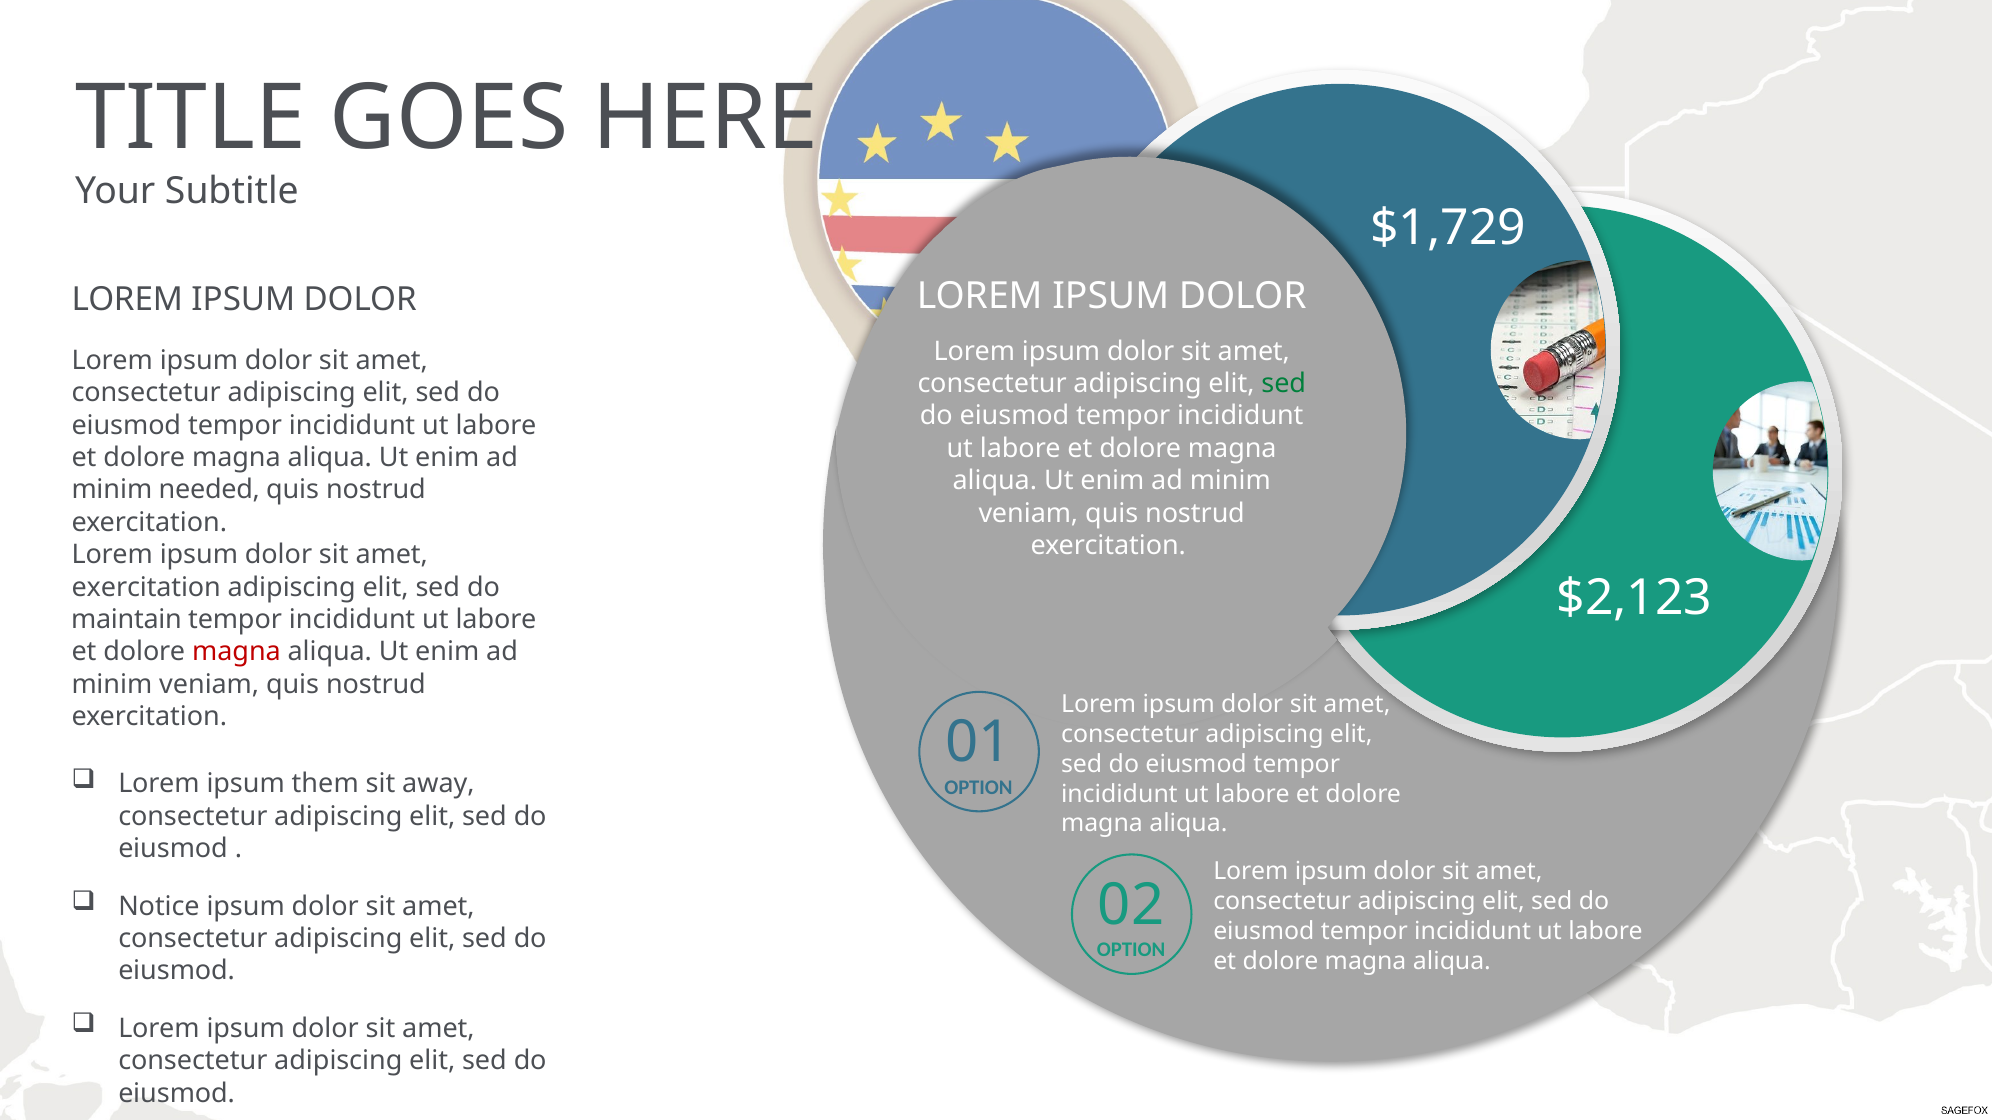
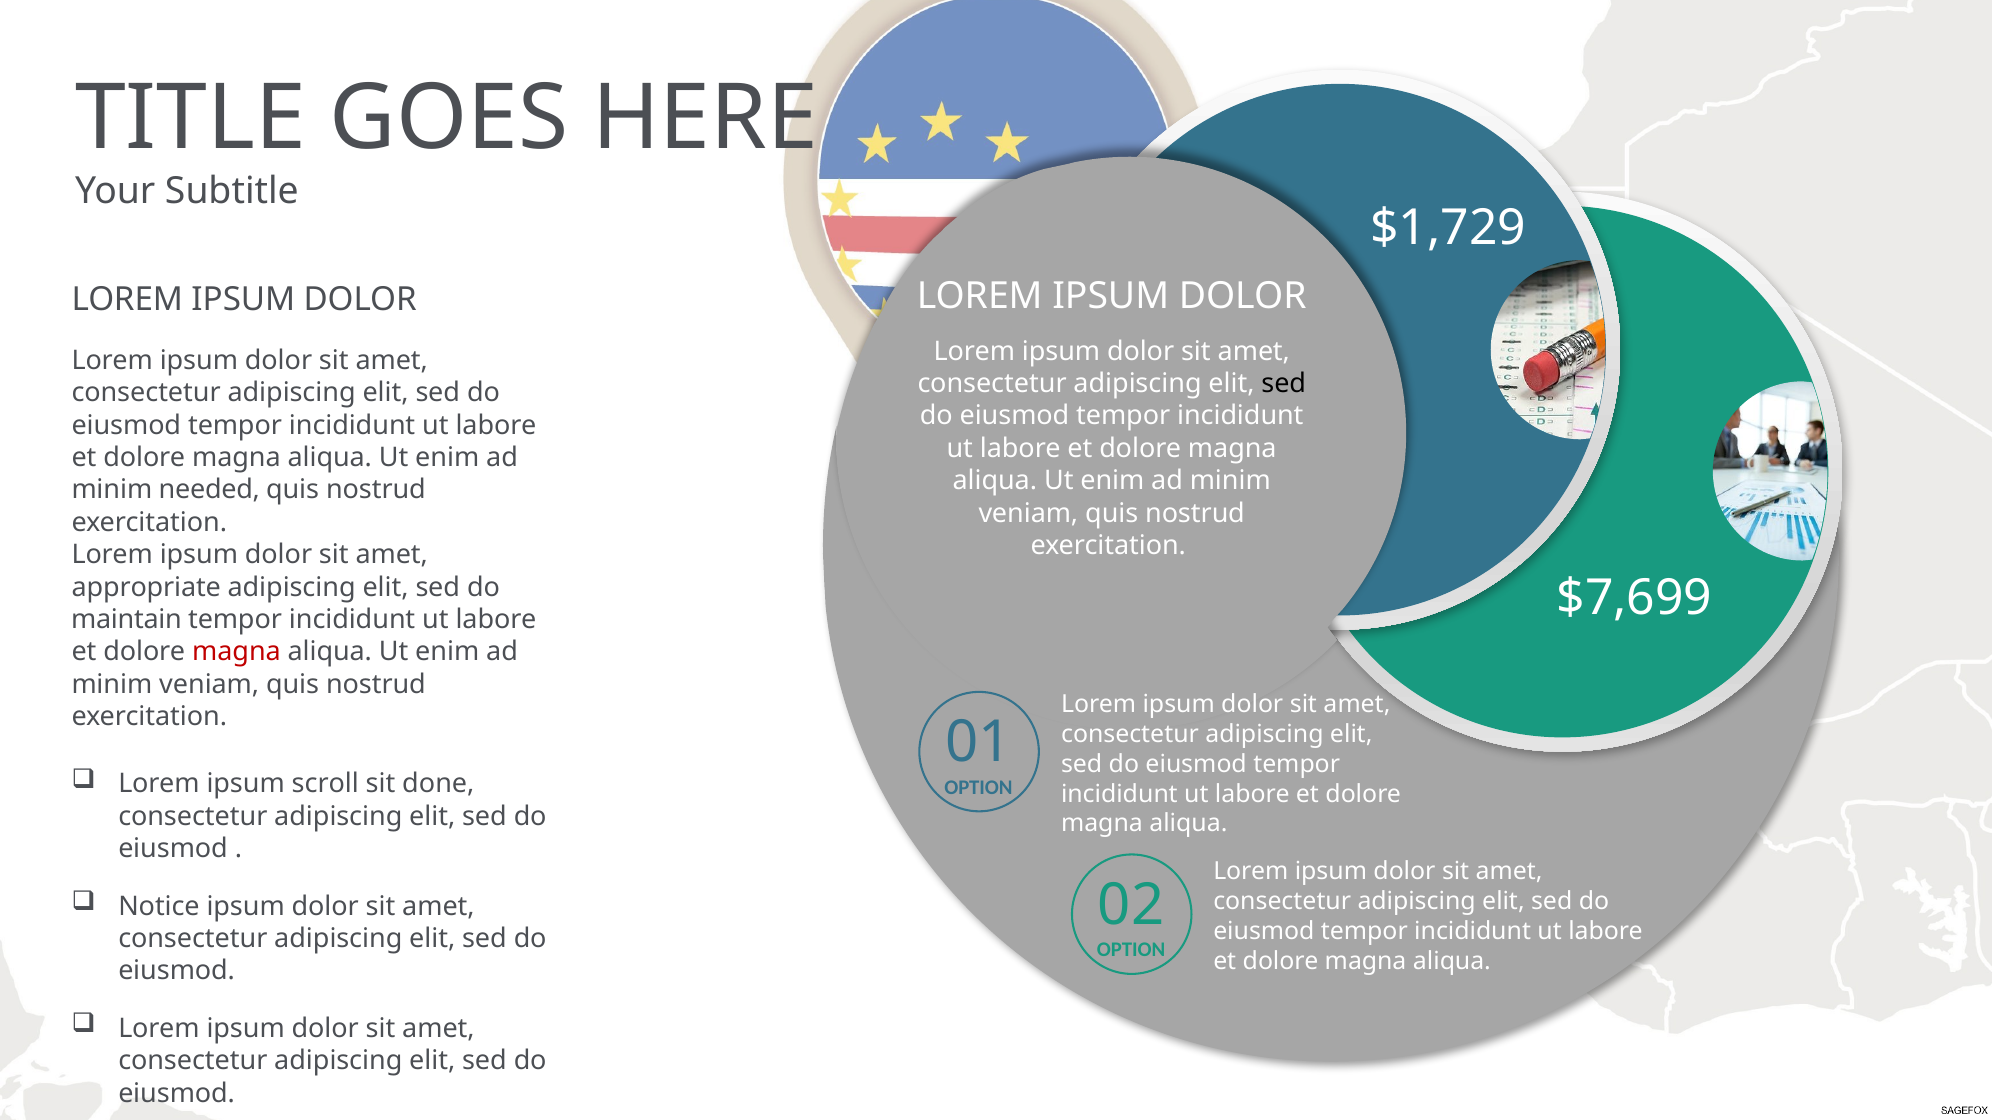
sed at (1284, 384) colour: green -> black
exercitation at (146, 588): exercitation -> appropriate
$2,123: $2,123 -> $7,699
them: them -> scroll
away: away -> done
